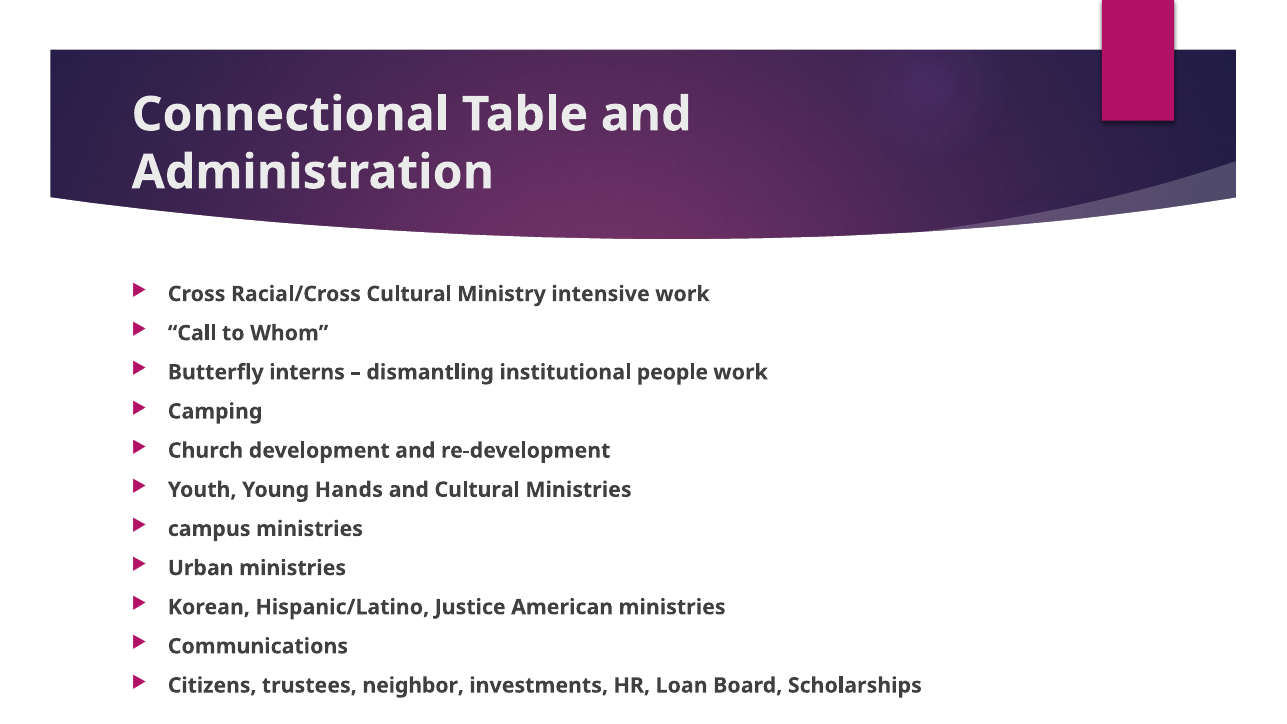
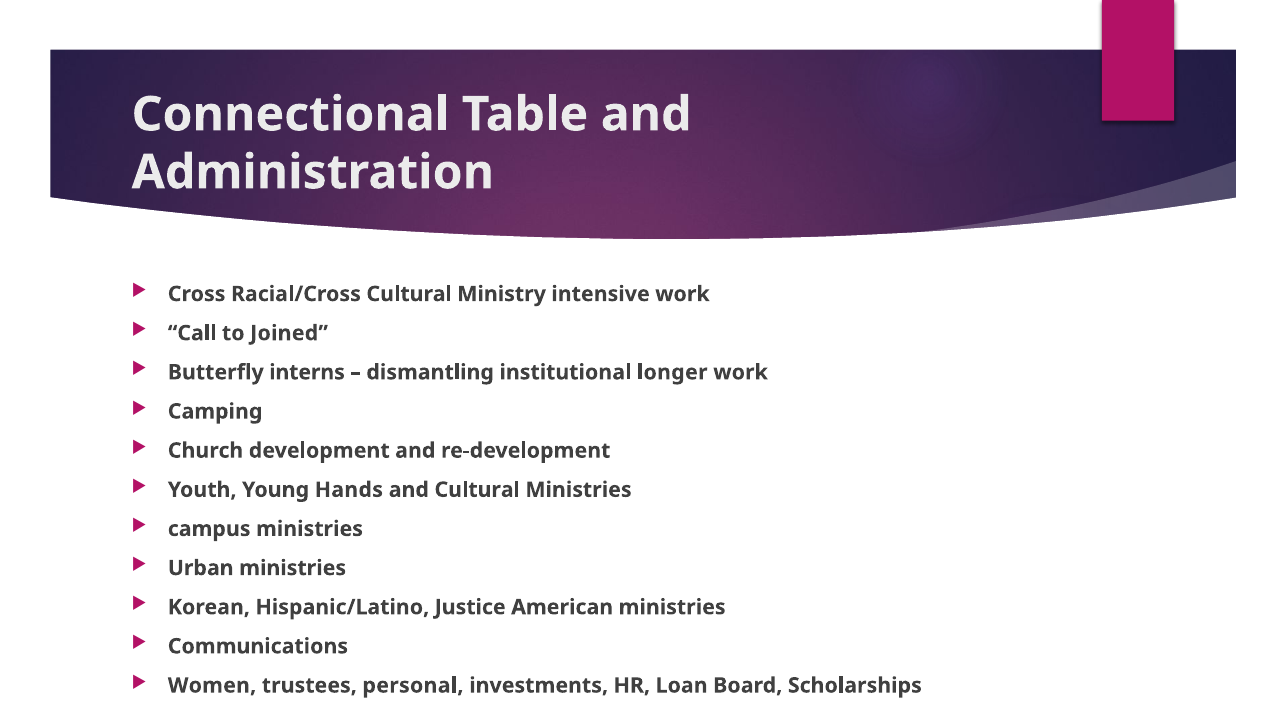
Whom: Whom -> Joined
people: people -> longer
Citizens: Citizens -> Women
neighbor: neighbor -> personal
